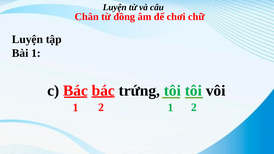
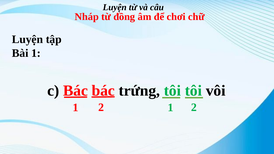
Chân: Chân -> Nháp
